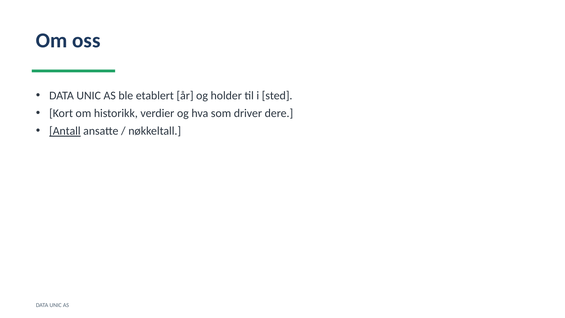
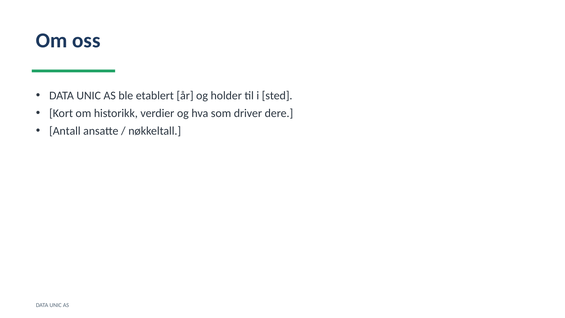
Antall underline: present -> none
